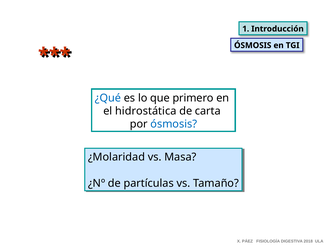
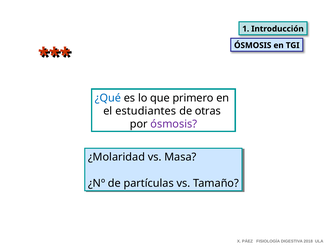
hidrostática: hidrostática -> estudiantes
carta: carta -> otras
ósmosis at (174, 124) colour: blue -> purple
